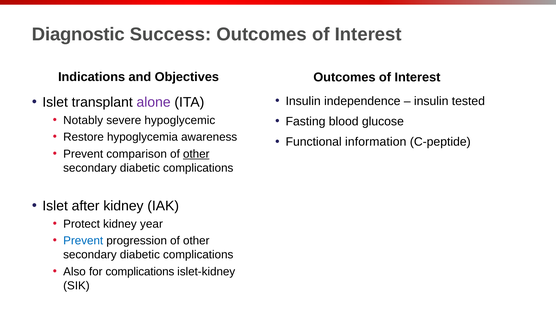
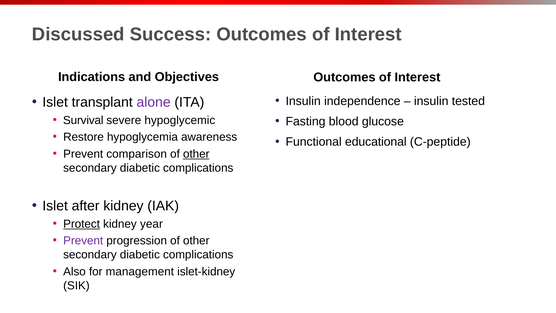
Diagnostic: Diagnostic -> Discussed
Notably: Notably -> Survival
information: information -> educational
Protect underline: none -> present
Prevent at (83, 241) colour: blue -> purple
for complications: complications -> management
